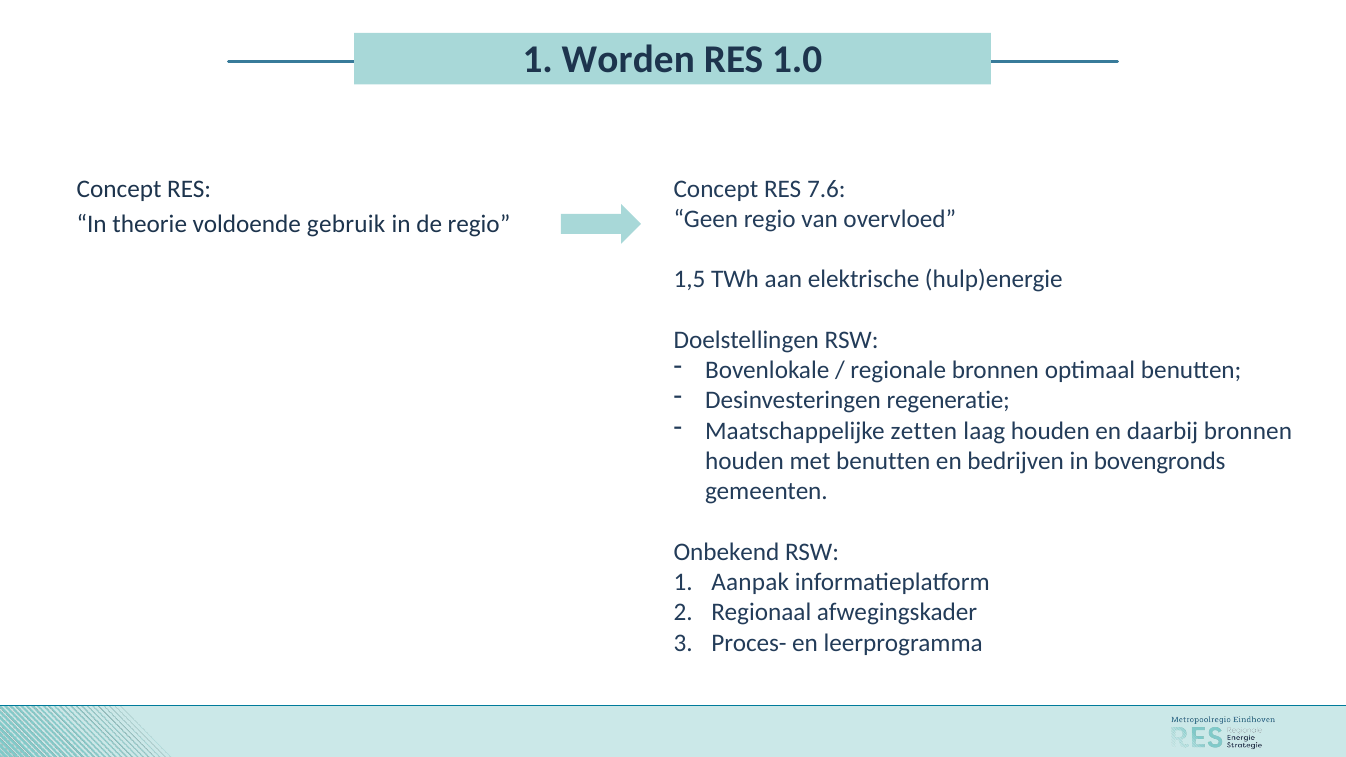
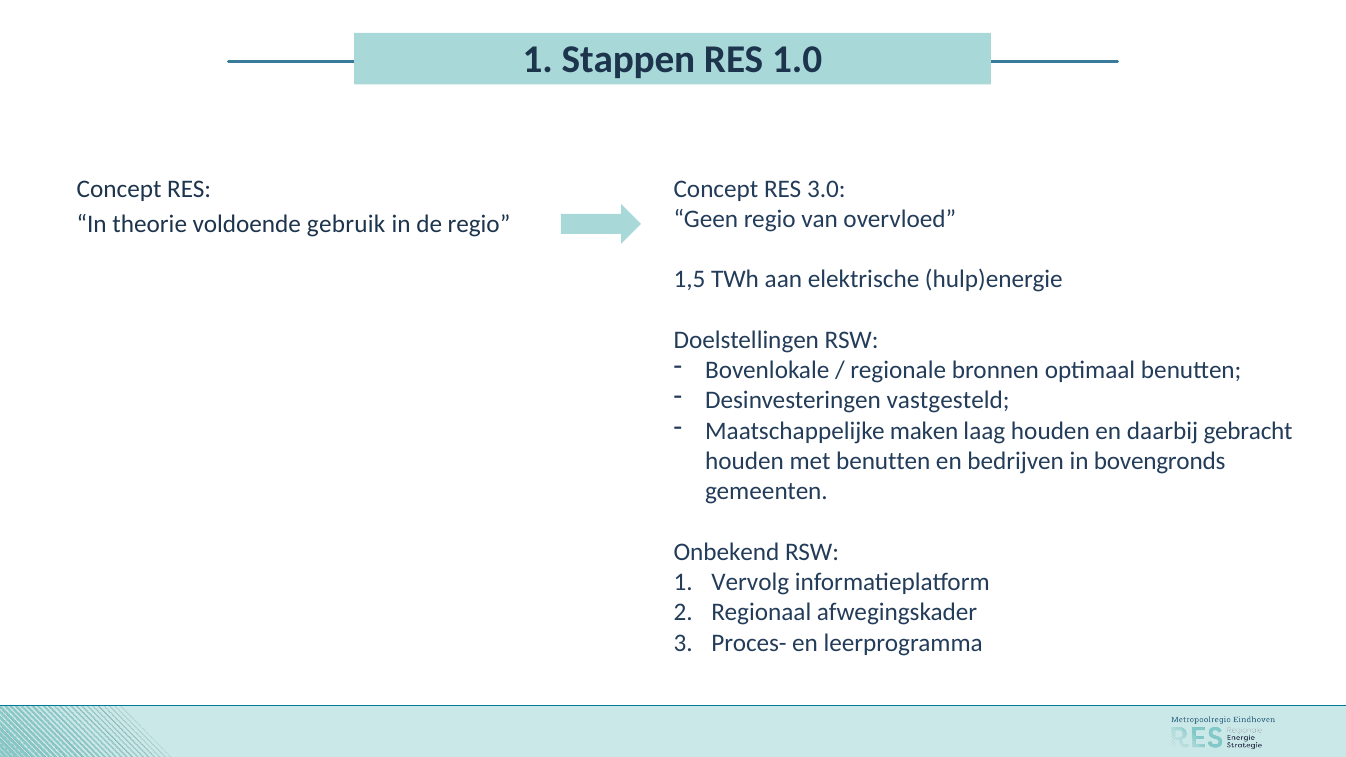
Worden: Worden -> Stappen
7.6: 7.6 -> 3.0
regeneratie: regeneratie -> vastgesteld
zetten: zetten -> maken
daarbij bronnen: bronnen -> gebracht
Aanpak: Aanpak -> Vervolg
